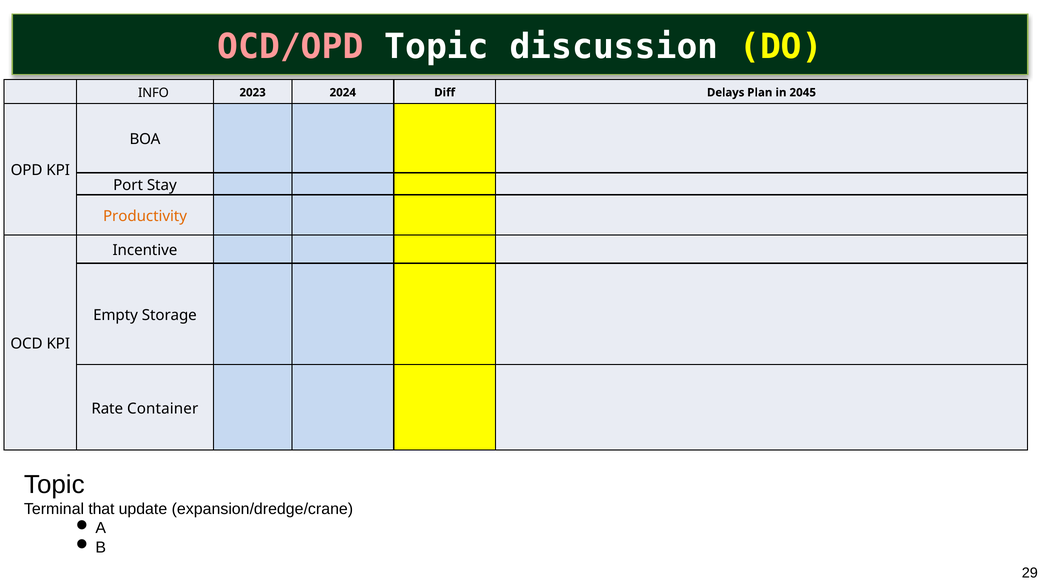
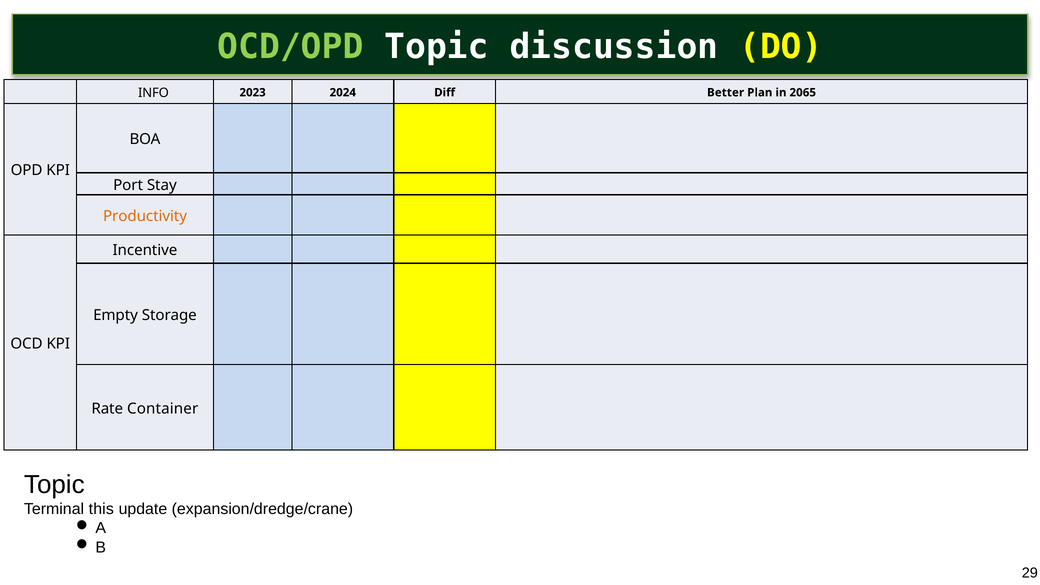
OCD/OPD colour: pink -> light green
Delays: Delays -> Better
2045: 2045 -> 2065
that: that -> this
